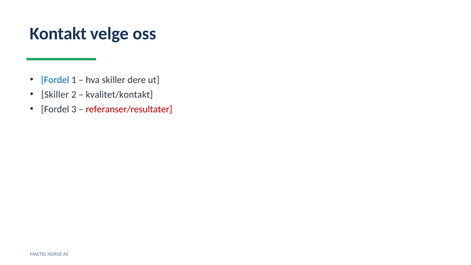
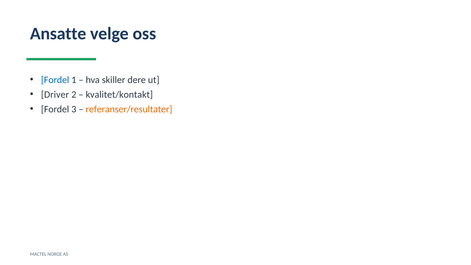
Kontakt: Kontakt -> Ansatte
Skiller at (55, 95): Skiller -> Driver
referanser/resultater colour: red -> orange
